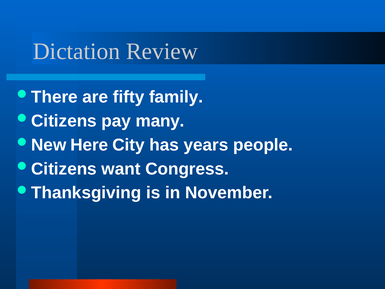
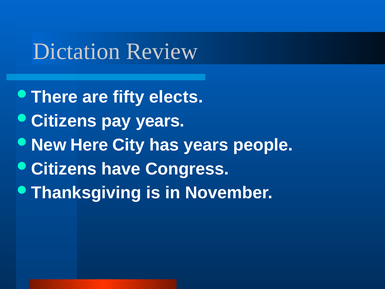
family: family -> elects
pay many: many -> years
want: want -> have
